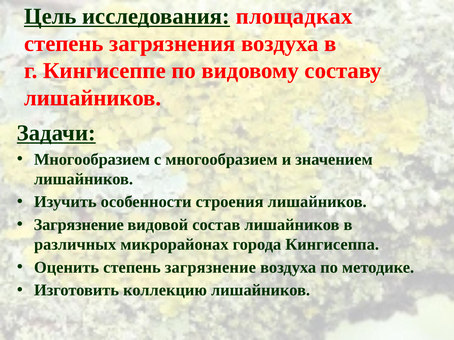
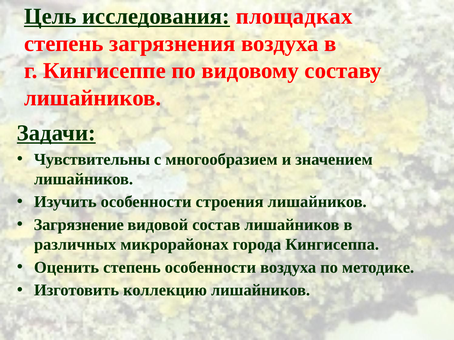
Многообразием at (92, 160): Многообразием -> Чувствительны
степень загрязнение: загрязнение -> особенности
